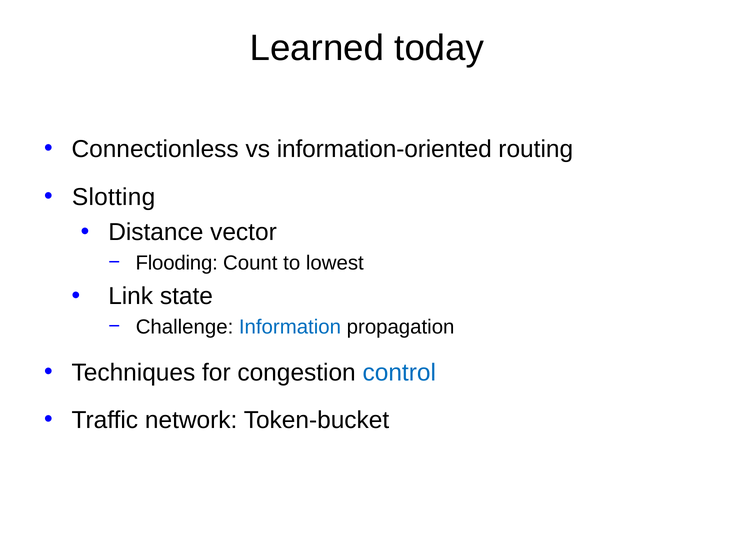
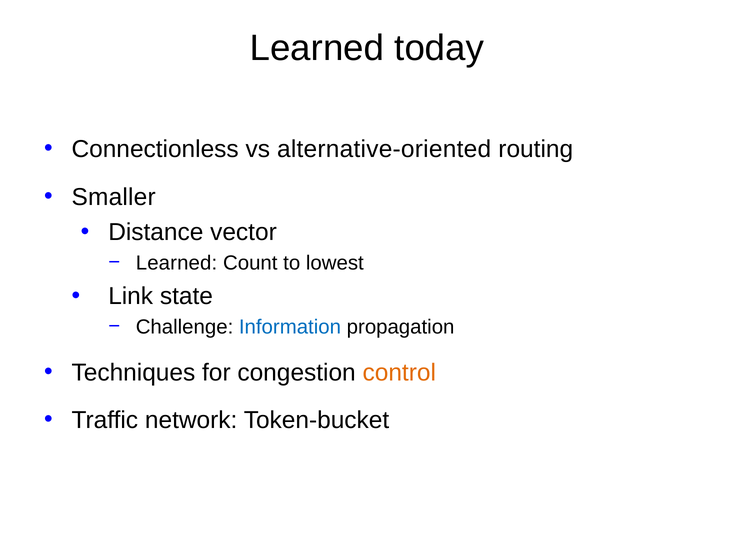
information-oriented: information-oriented -> alternative-oriented
Slotting: Slotting -> Smaller
Flooding at (177, 263): Flooding -> Learned
control colour: blue -> orange
